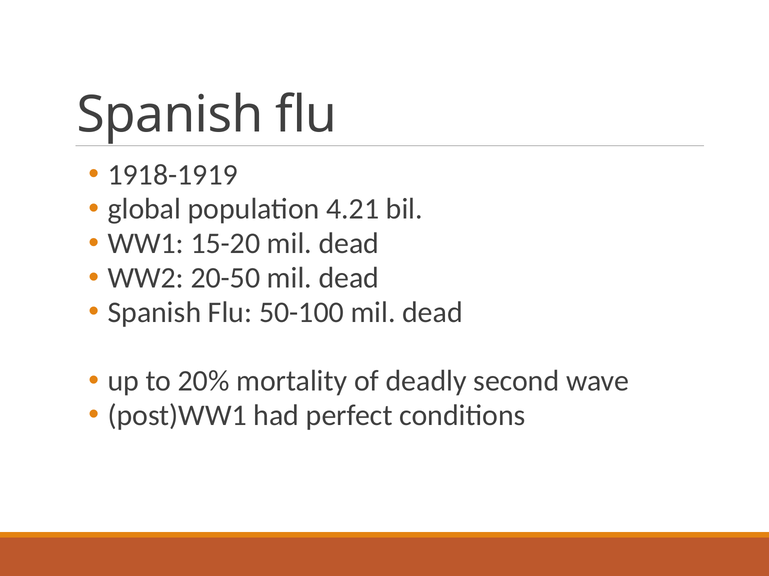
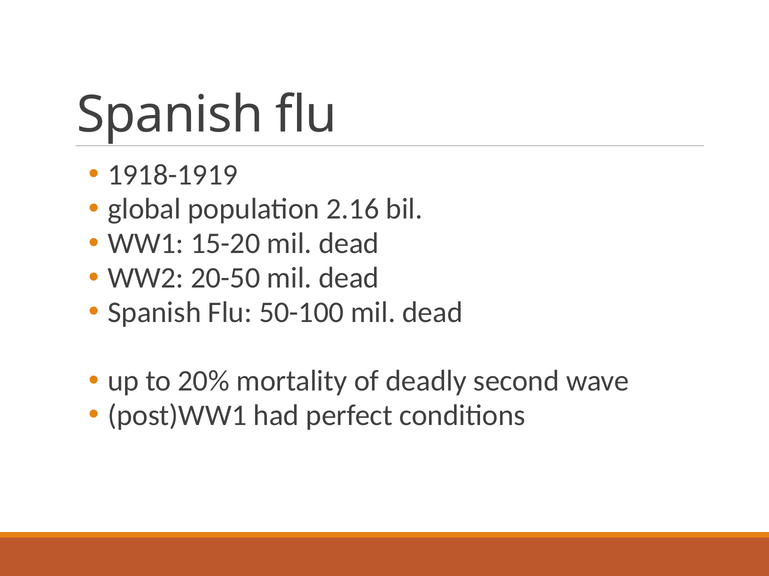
4.21: 4.21 -> 2.16
